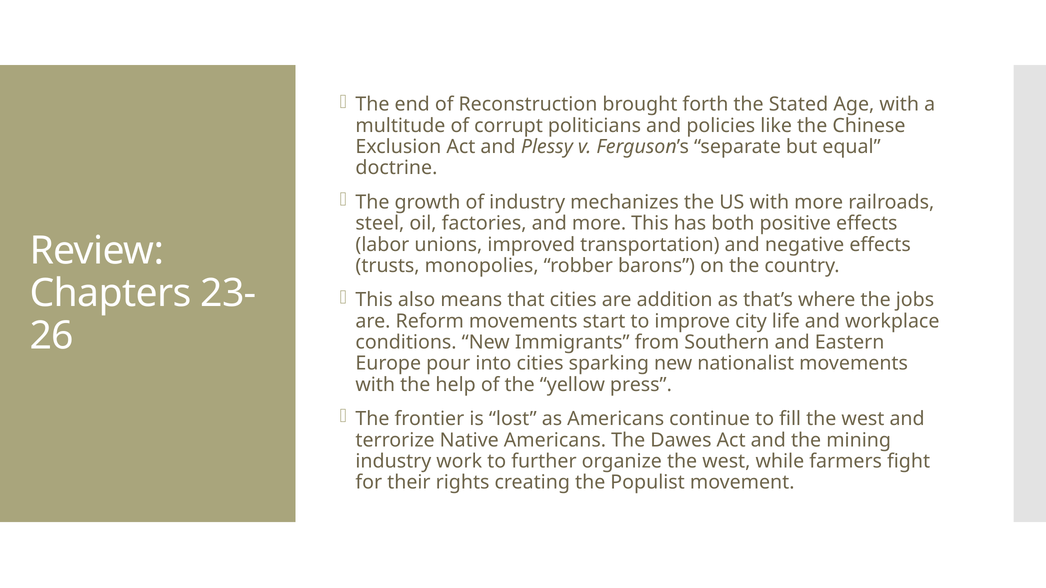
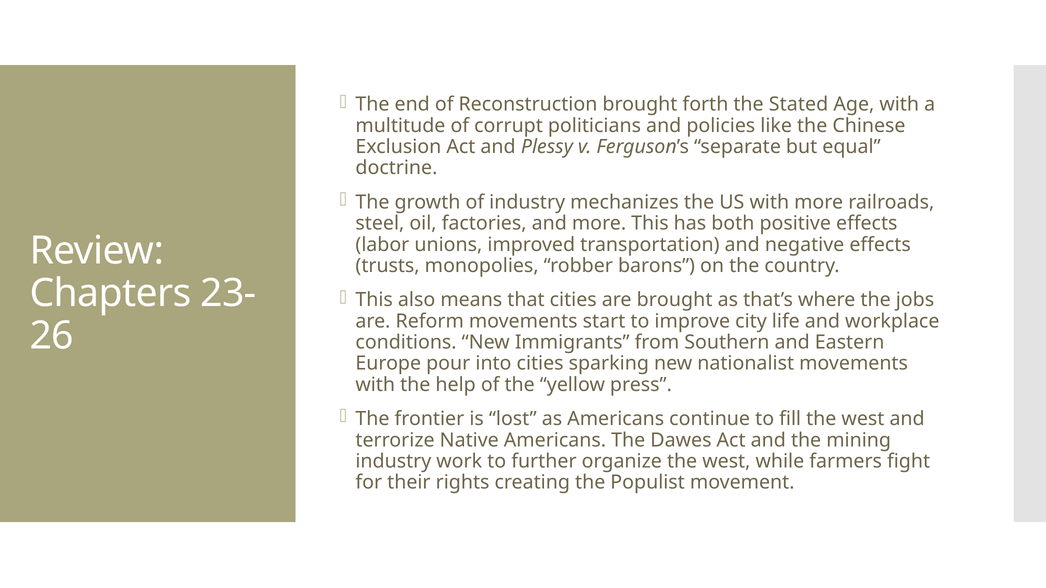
are addition: addition -> brought
